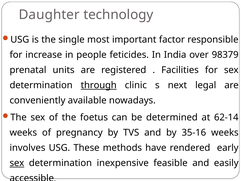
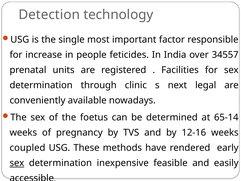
Daughter: Daughter -> Detection
98379: 98379 -> 34557
through underline: present -> none
62-14: 62-14 -> 65-14
35-16: 35-16 -> 12-16
involves: involves -> coupled
